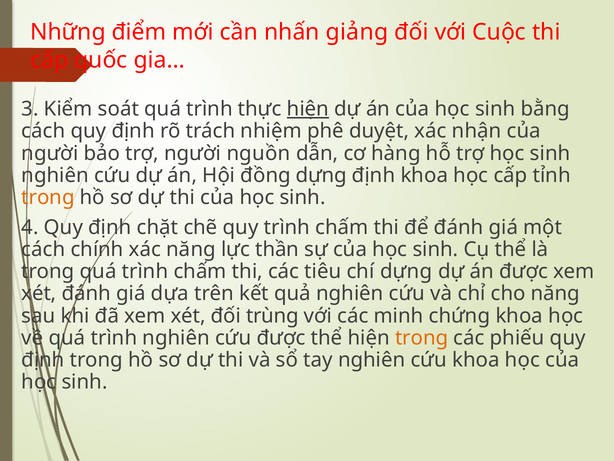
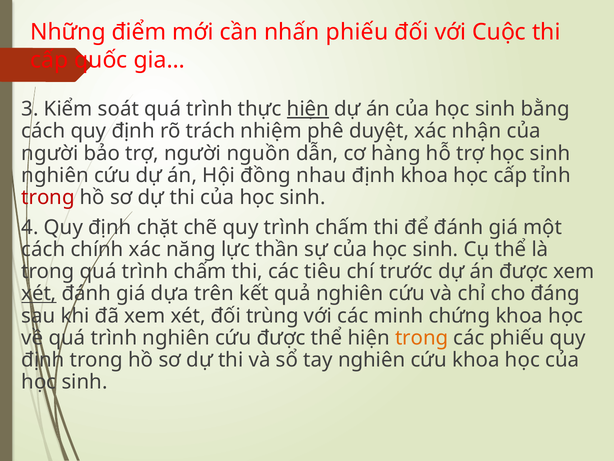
nhấn giảng: giảng -> phiếu
đồng dựng: dựng -> nhau
trong at (48, 197) colour: orange -> red
chí dựng: dựng -> trước
xét at (39, 293) underline: none -> present
cho năng: năng -> đáng
